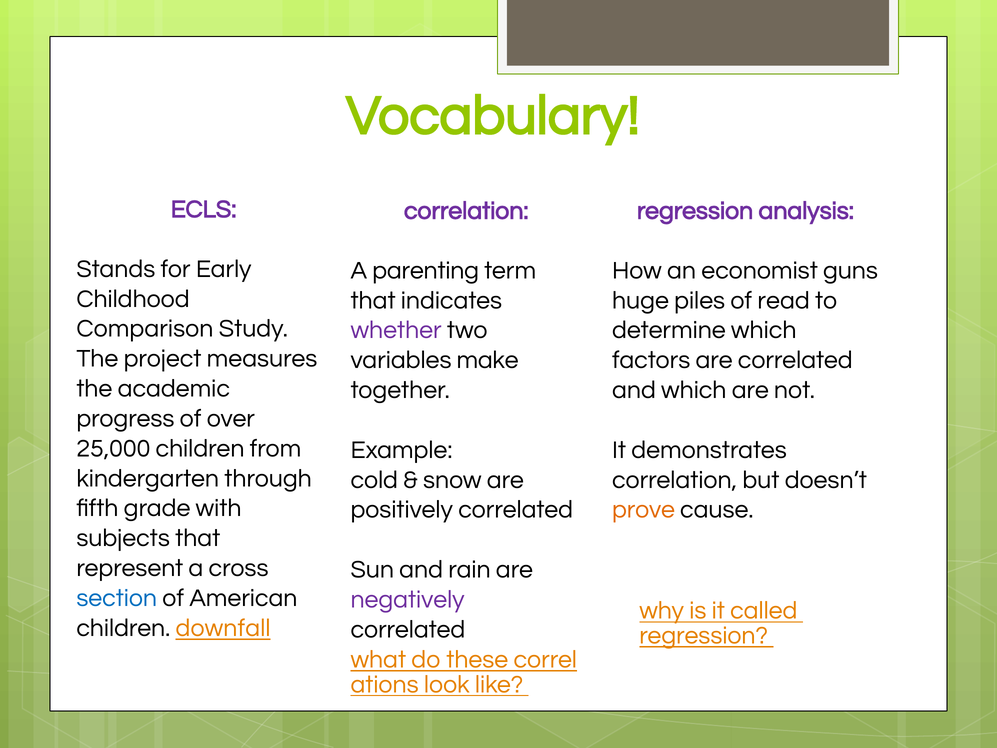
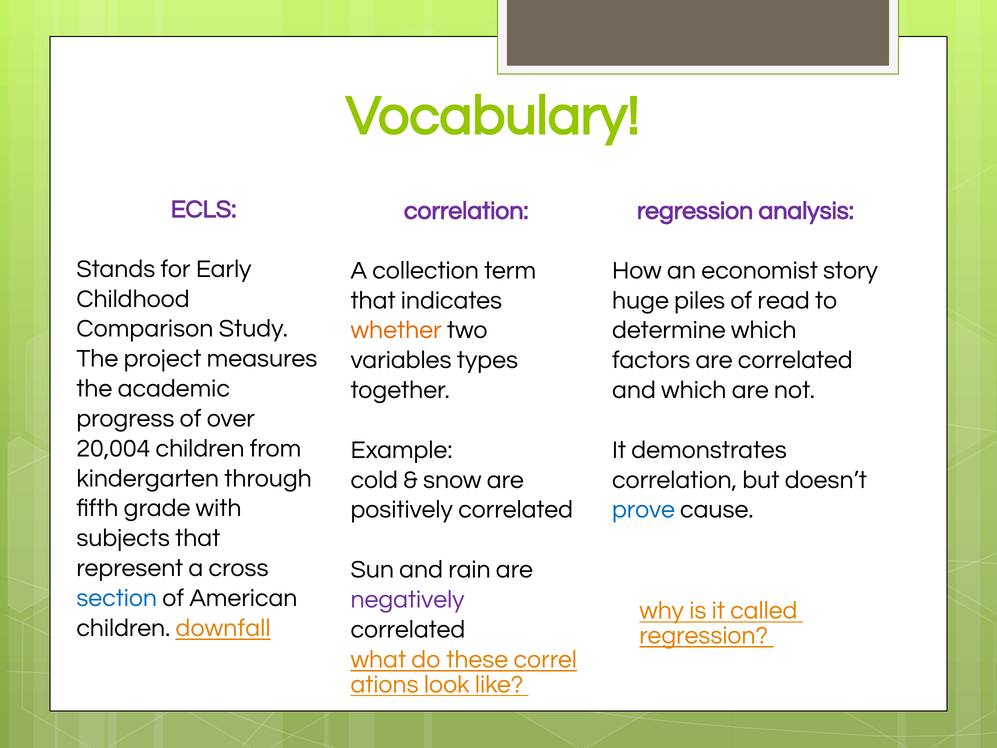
parenting: parenting -> collection
guns: guns -> story
whether colour: purple -> orange
make: make -> types
25,000: 25,000 -> 20,004
prove colour: orange -> blue
